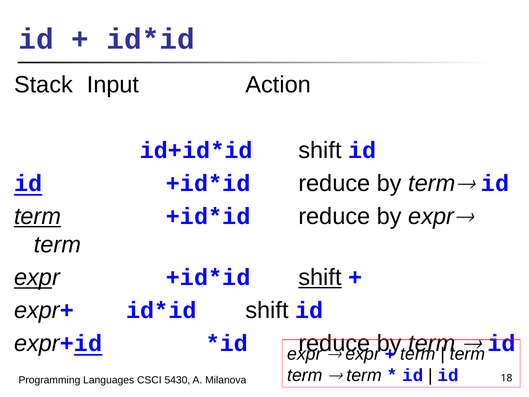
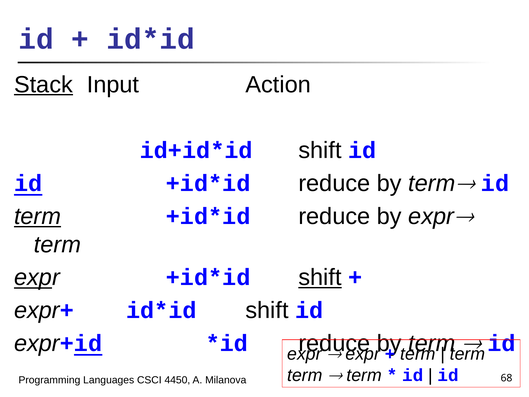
Stack underline: none -> present
5430: 5430 -> 4450
18: 18 -> 68
